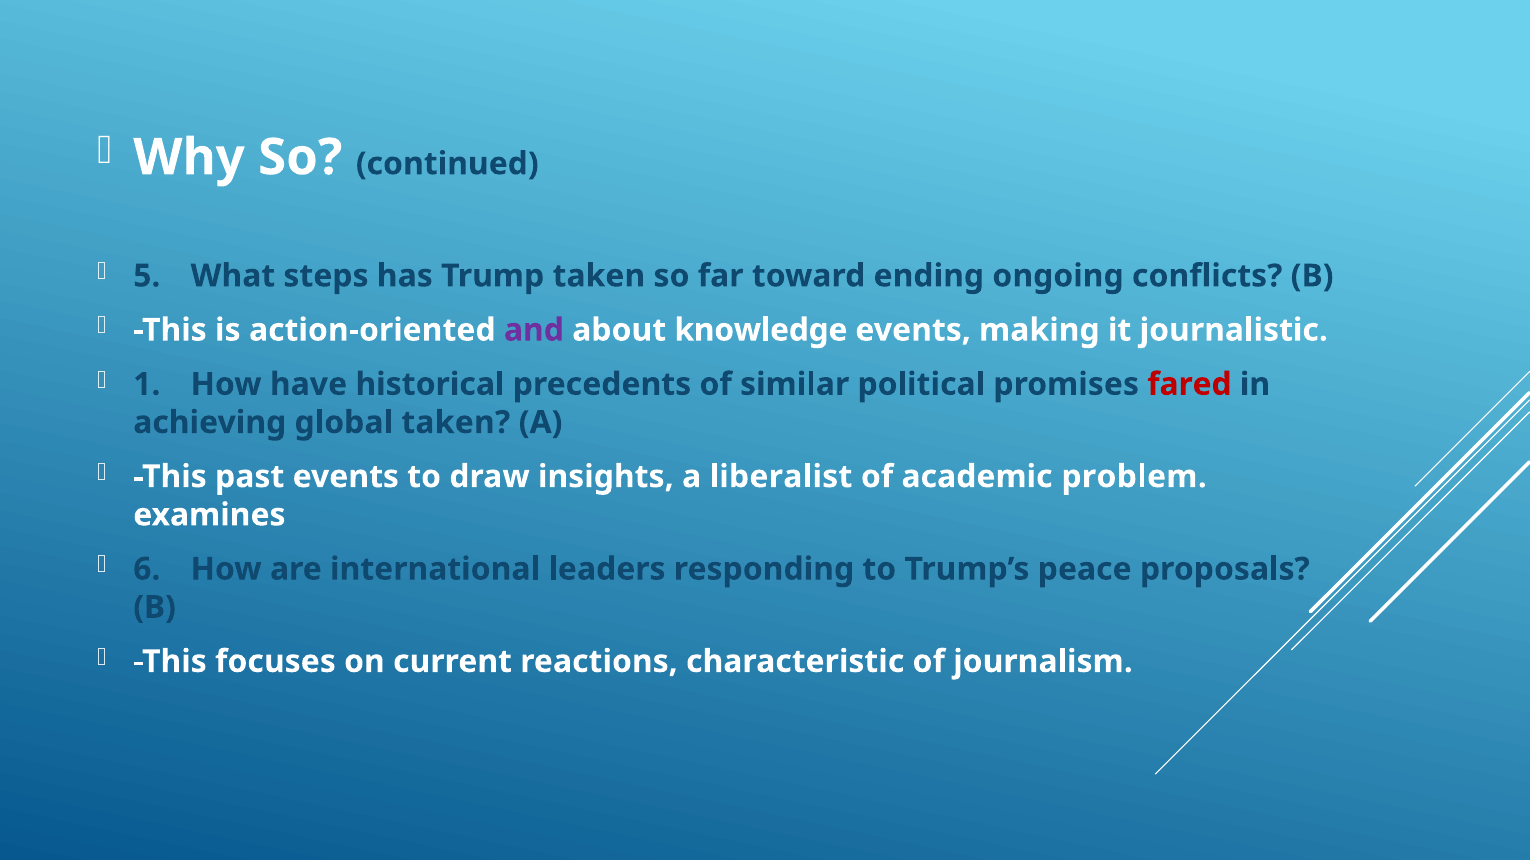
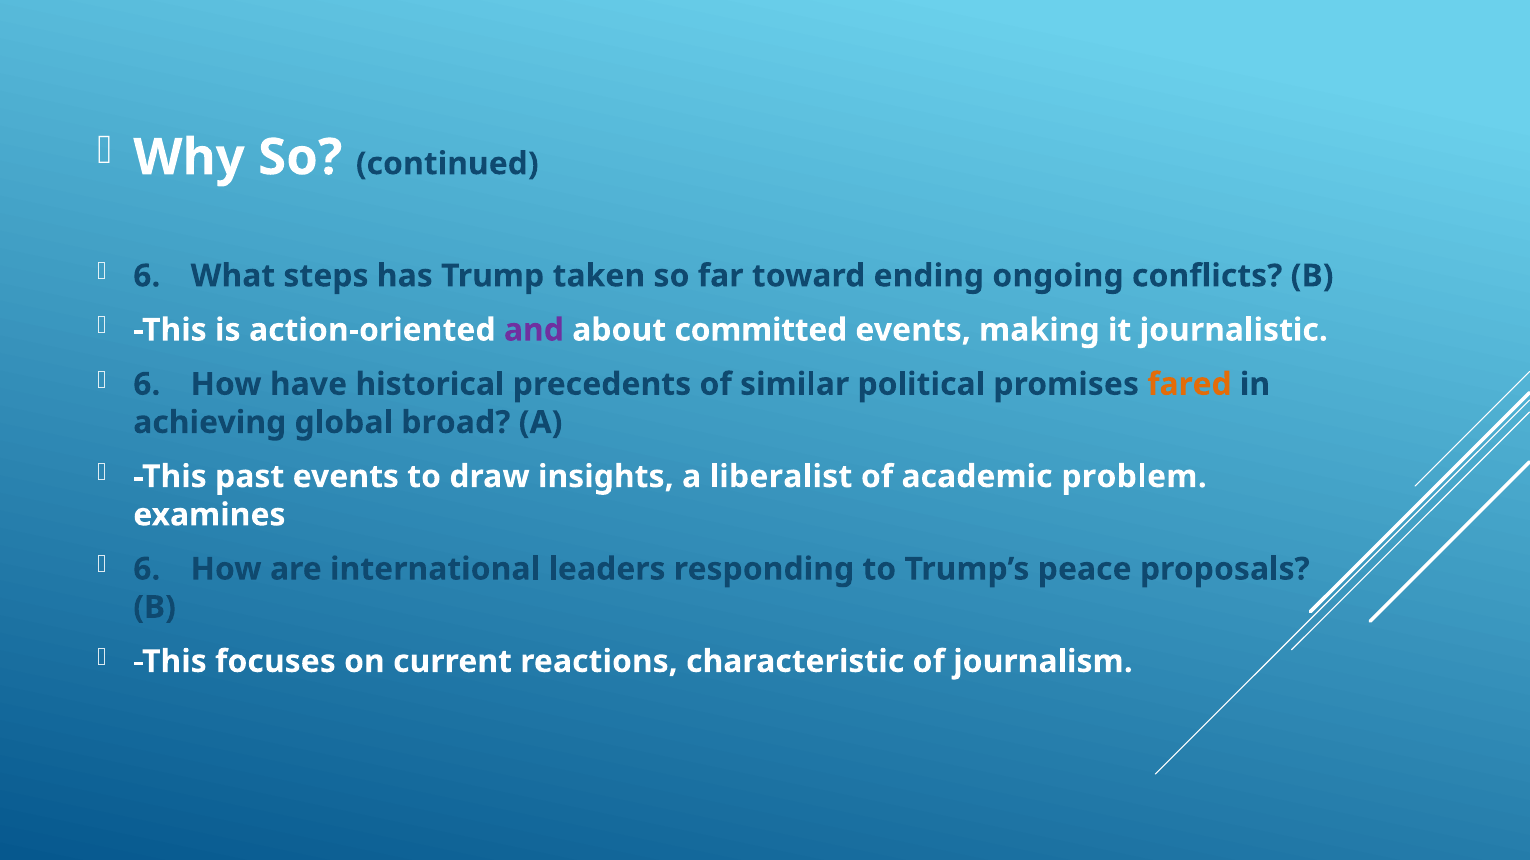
5 at (147, 276): 5 -> 6
knowledge: knowledge -> committed
1 at (147, 385): 1 -> 6
fared colour: red -> orange
global taken: taken -> broad
